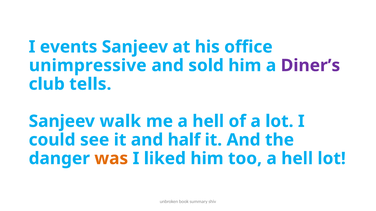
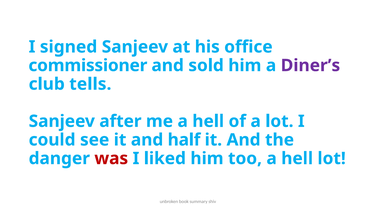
events: events -> signed
unimpressive: unimpressive -> commissioner
walk: walk -> after
was colour: orange -> red
